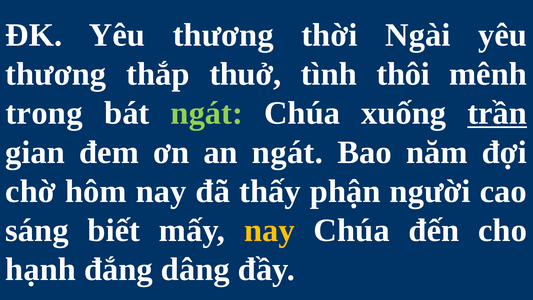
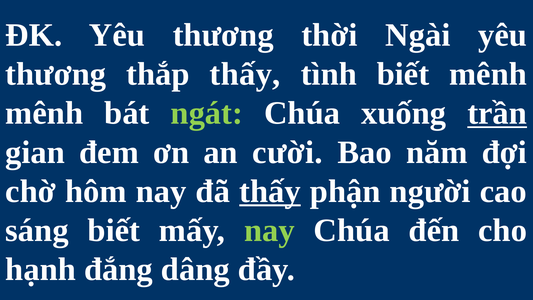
thắp thuở: thuở -> thấy
tình thôi: thôi -> biết
trong at (44, 113): trong -> mênh
an ngát: ngát -> cười
thấy at (270, 191) underline: none -> present
nay at (269, 230) colour: yellow -> light green
